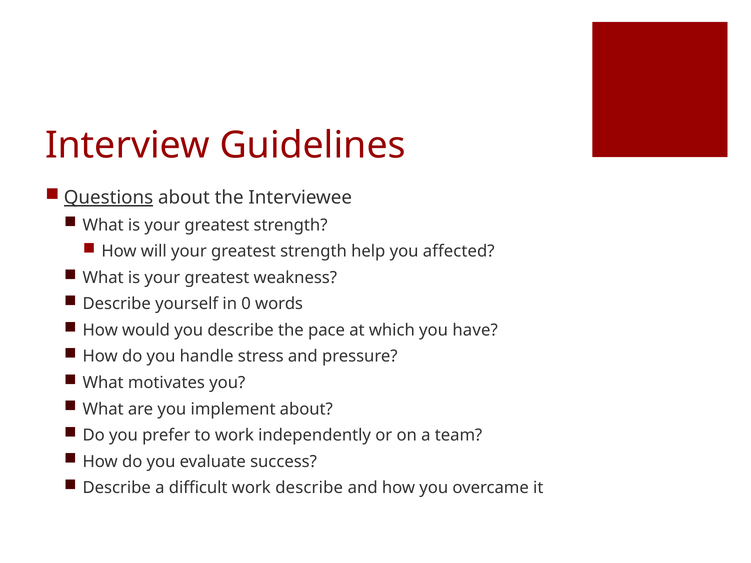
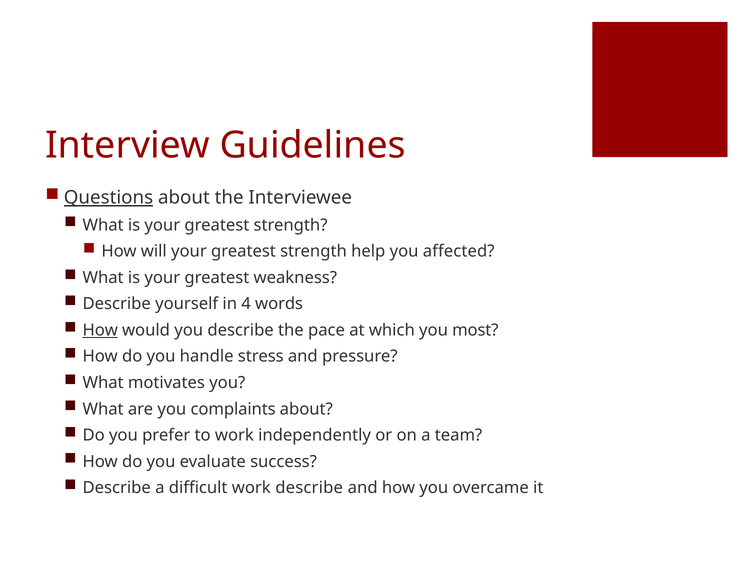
0: 0 -> 4
How at (100, 330) underline: none -> present
have: have -> most
implement: implement -> complaints
